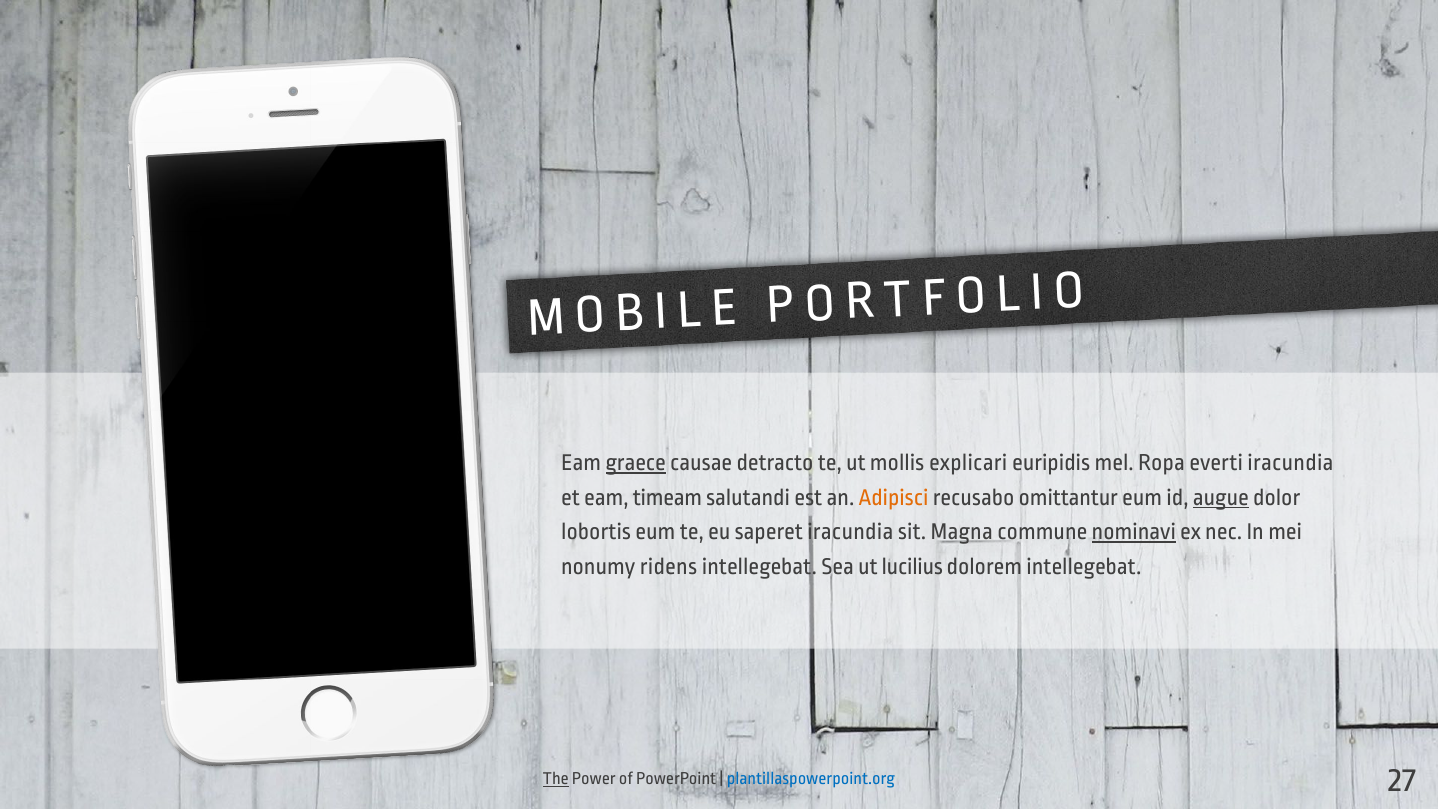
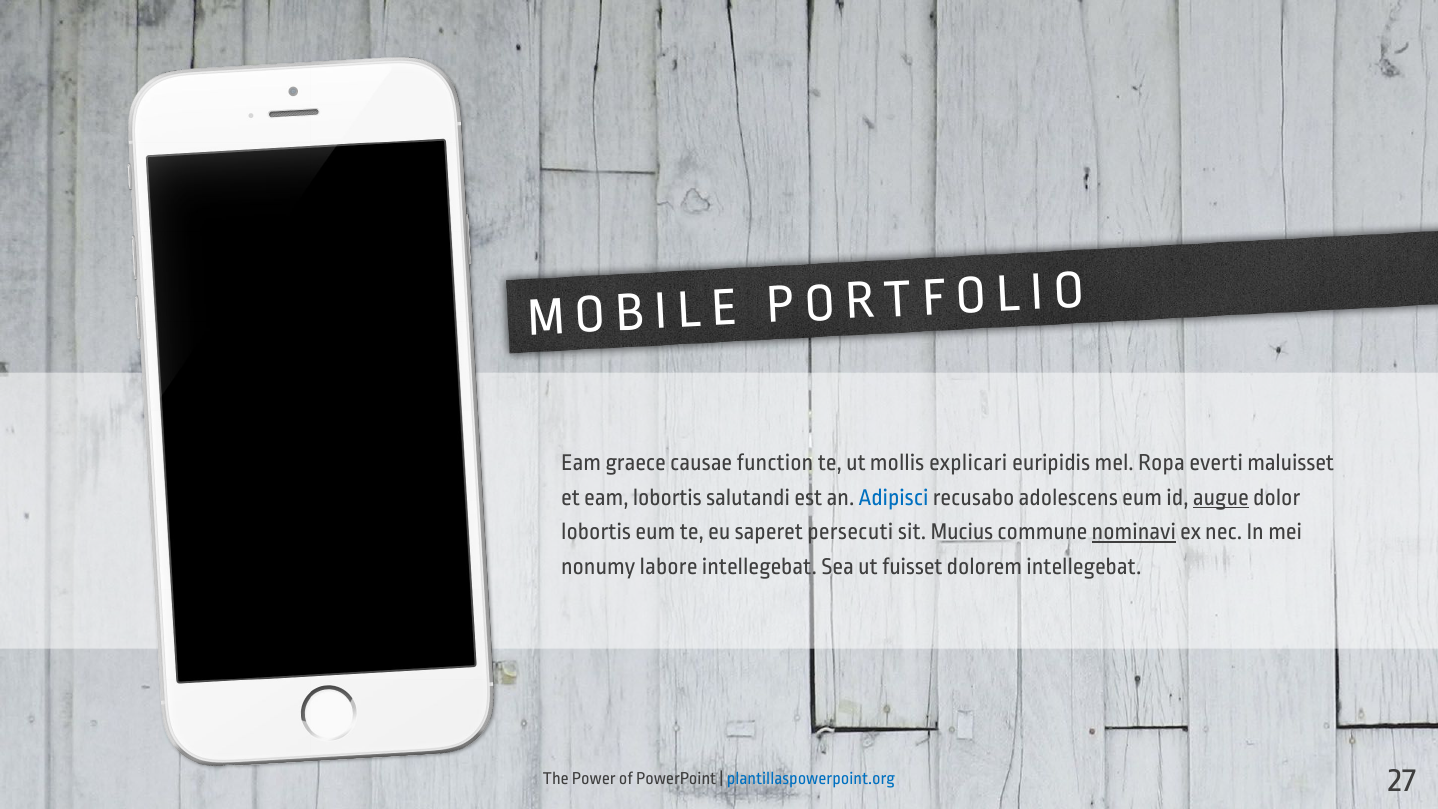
graece underline: present -> none
detracto: detracto -> function
everti iracundia: iracundia -> maluisset
eam timeam: timeam -> lobortis
Adipisci colour: orange -> blue
omittantur: omittantur -> adolescens
saperet iracundia: iracundia -> persecuti
Magna: Magna -> Mucius
ridens: ridens -> labore
lucilius: lucilius -> fuisset
The underline: present -> none
